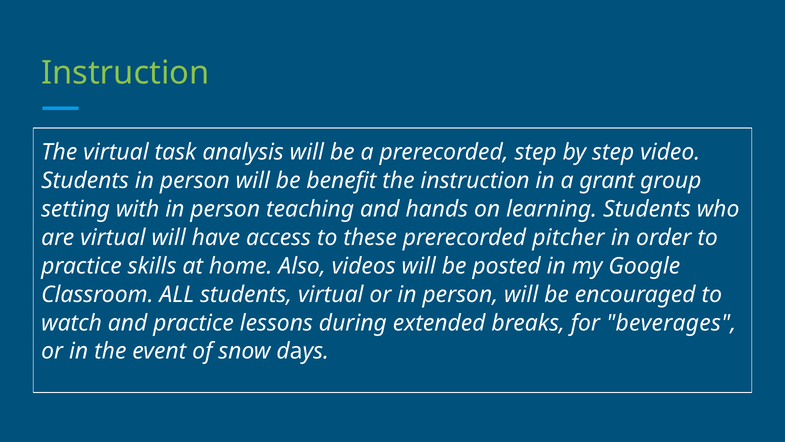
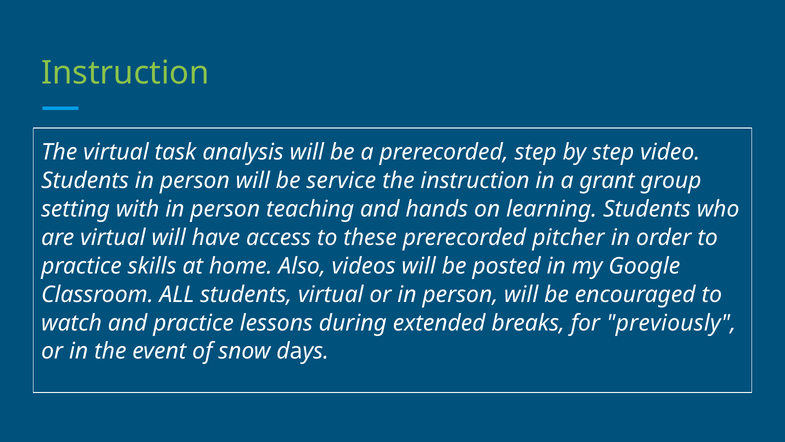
benefit: benefit -> service
beverages: beverages -> previously
